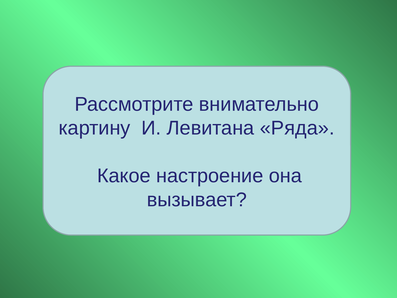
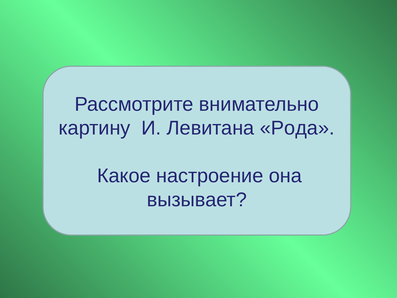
Ряда: Ряда -> Рода
